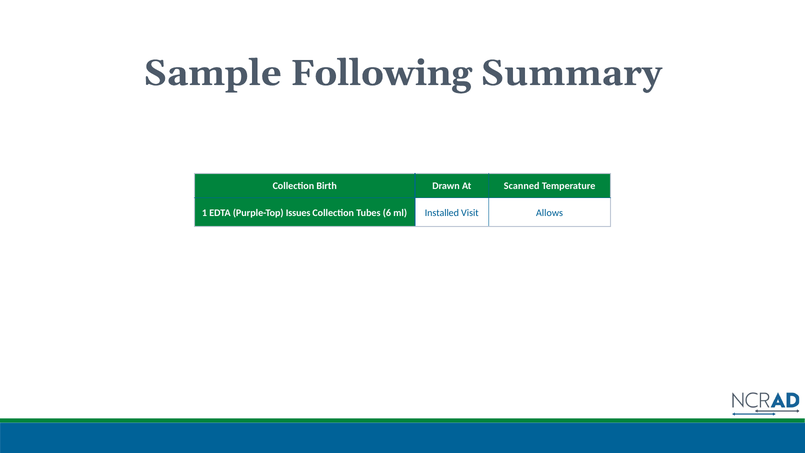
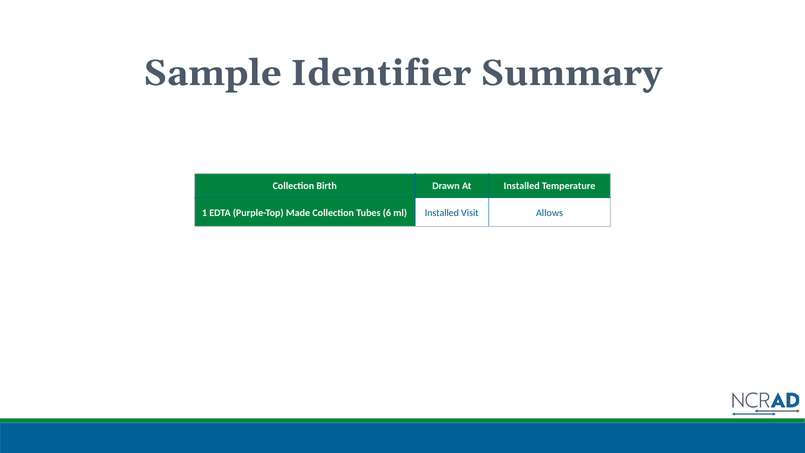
Following: Following -> Identifier
At Scanned: Scanned -> Installed
Issues: Issues -> Made
